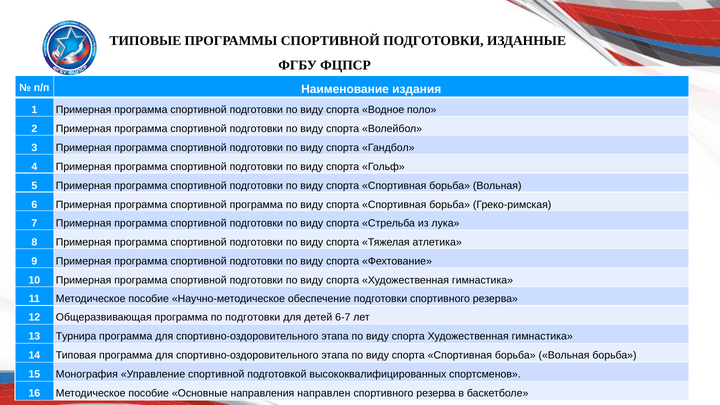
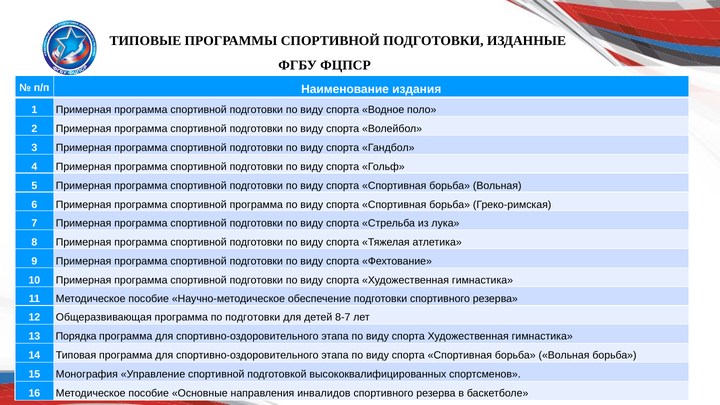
6-7: 6-7 -> 8-7
Турнира: Турнира -> Порядка
направлен: направлен -> инвалидов
